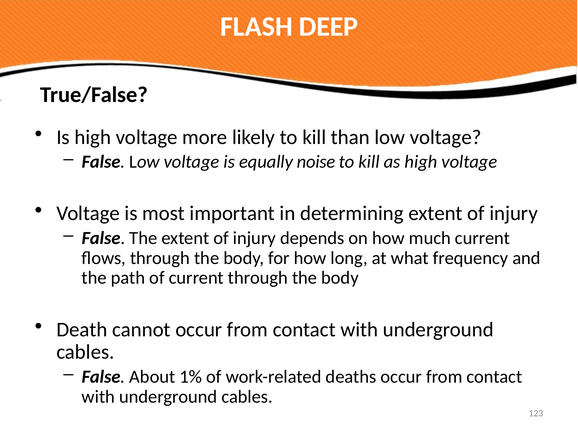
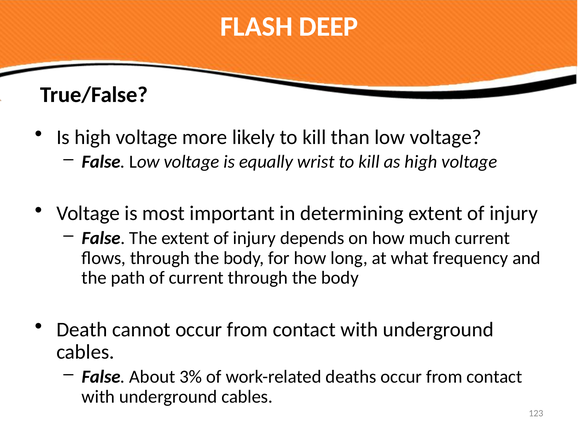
noise: noise -> wrist
1%: 1% -> 3%
